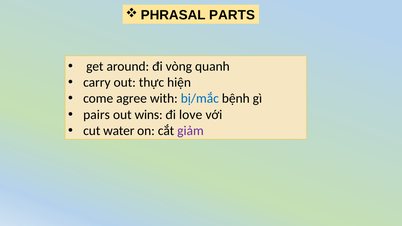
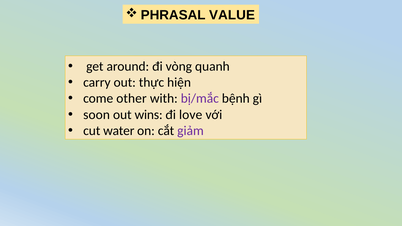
PARTS: PARTS -> VALUE
agree: agree -> other
bị/mắc colour: blue -> purple
pairs: pairs -> soon
